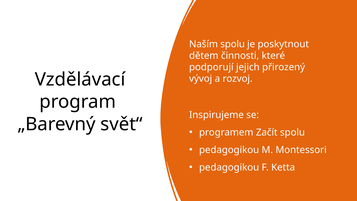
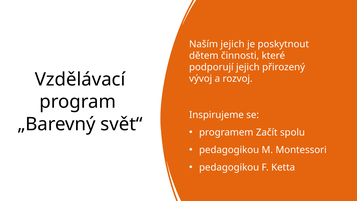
Naším spolu: spolu -> jejich
